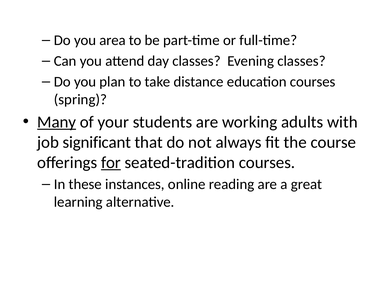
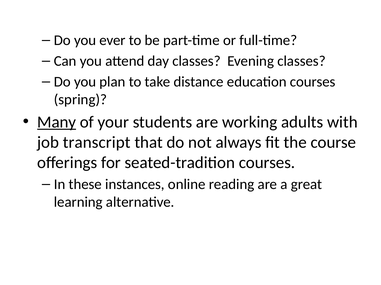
area: area -> ever
significant: significant -> transcript
for underline: present -> none
